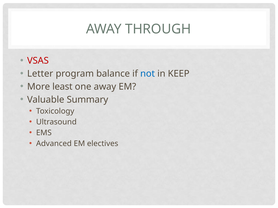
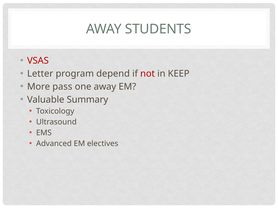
THROUGH: THROUGH -> STUDENTS
balance: balance -> depend
not colour: blue -> red
least: least -> pass
